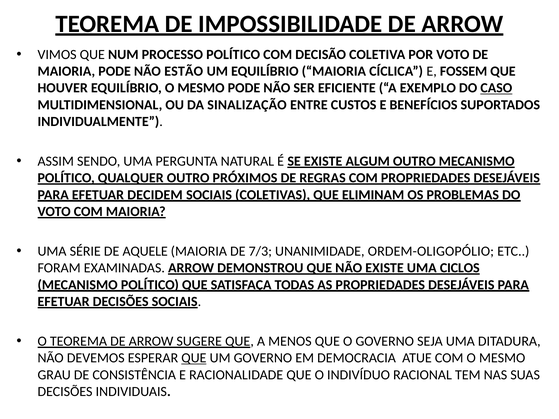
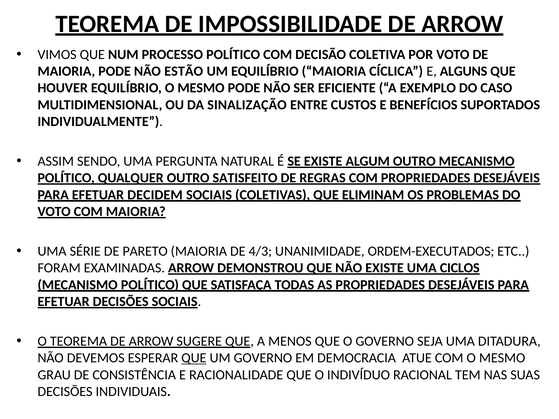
FOSSEM: FOSSEM -> ALGUNS
CASO underline: present -> none
PRÓXIMOS: PRÓXIMOS -> SATISFEITO
AQUELE: AQUELE -> PARETO
7/3: 7/3 -> 4/3
ORDEM-OLIGOPÓLIO: ORDEM-OLIGOPÓLIO -> ORDEM-EXECUTADOS
